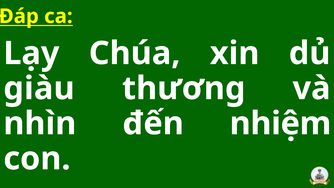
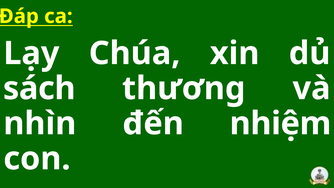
giàu: giàu -> sách
